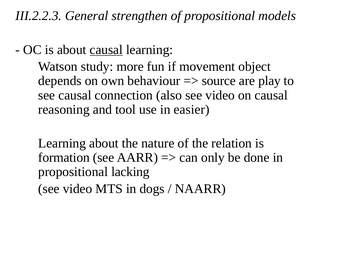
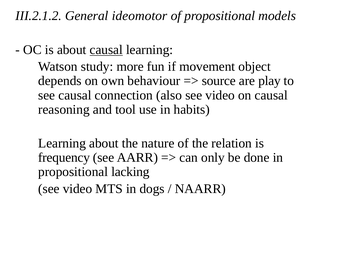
III.2.2.3: III.2.2.3 -> III.2.1.2
strengthen: strengthen -> ideomotor
easier: easier -> habits
formation: formation -> frequency
